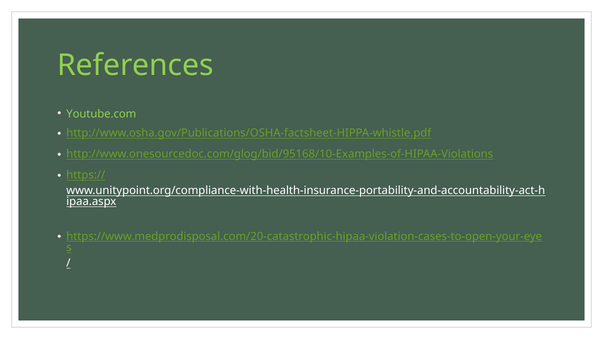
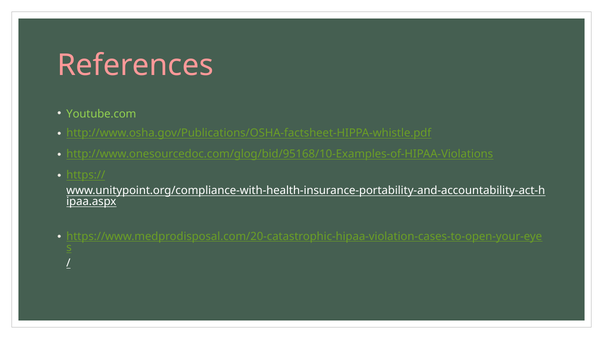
References colour: light green -> pink
